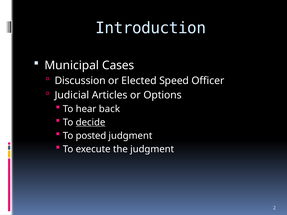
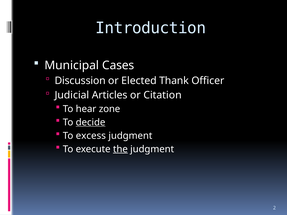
Speed: Speed -> Thank
Options: Options -> Citation
back: back -> zone
posted: posted -> excess
the underline: none -> present
